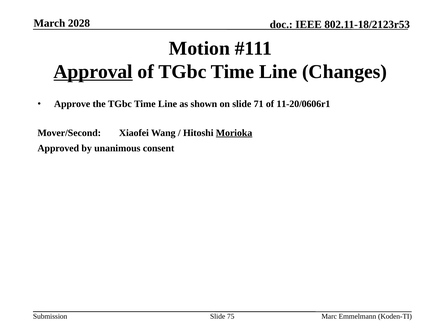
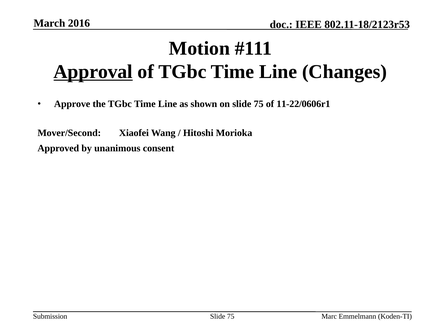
2028: 2028 -> 2016
on slide 71: 71 -> 75
11-20/0606r1: 11-20/0606r1 -> 11-22/0606r1
Morioka underline: present -> none
